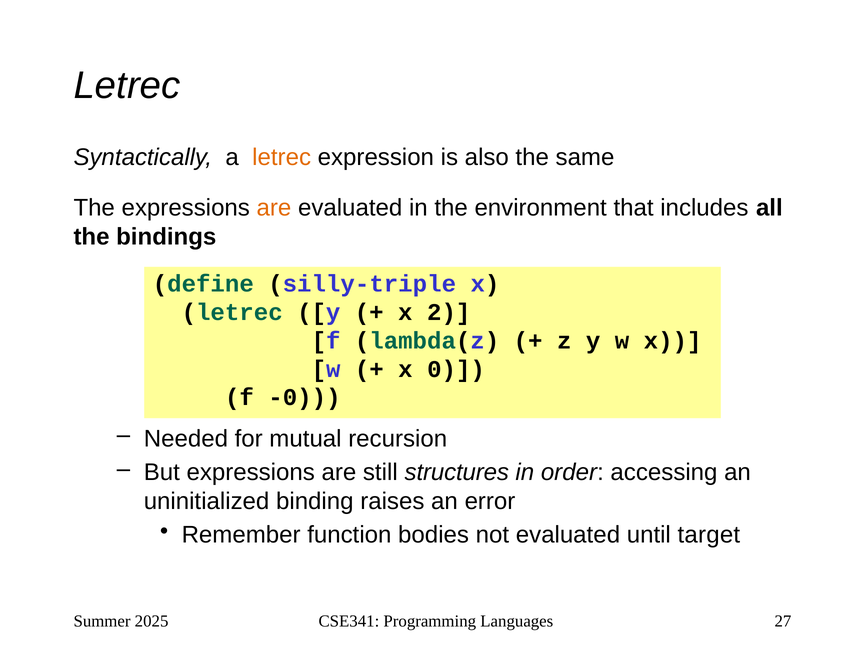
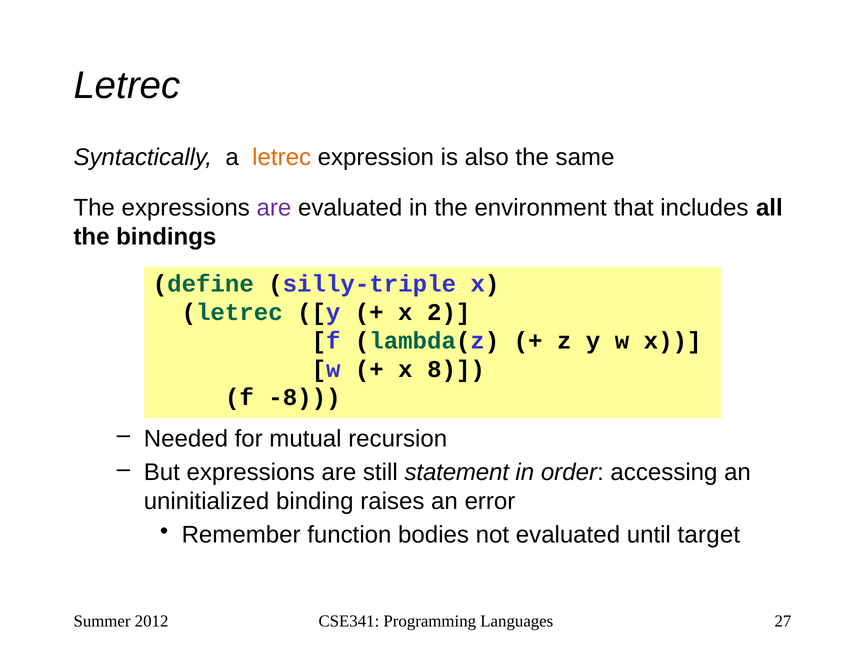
are at (274, 208) colour: orange -> purple
0: 0 -> 8
-0: -0 -> -8
structures: structures -> statement
2025: 2025 -> 2012
